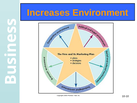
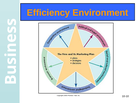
Increases: Increases -> Efficiency
